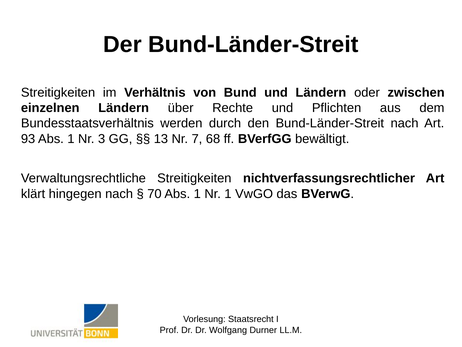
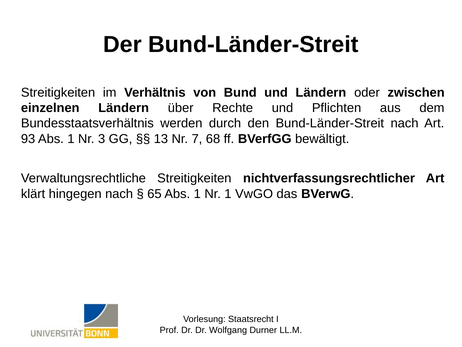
70: 70 -> 65
